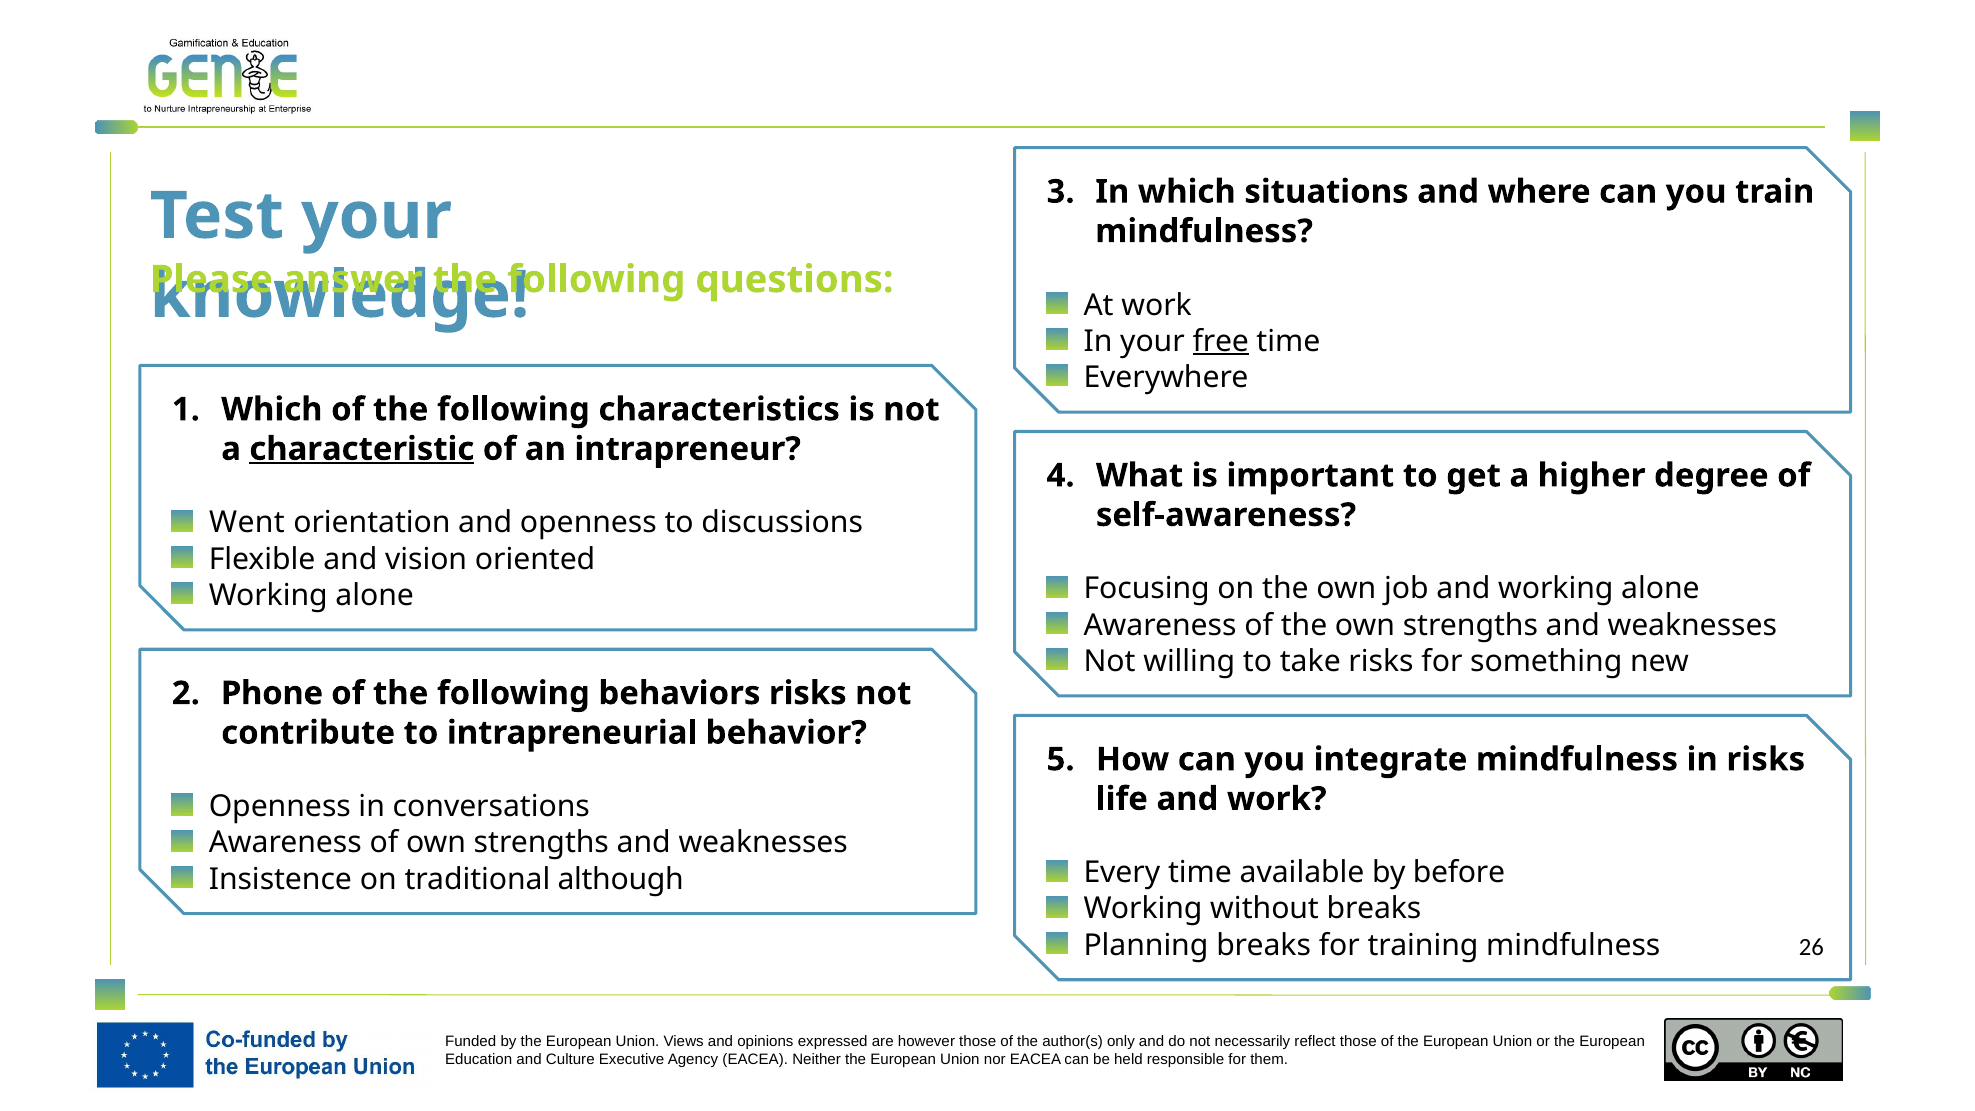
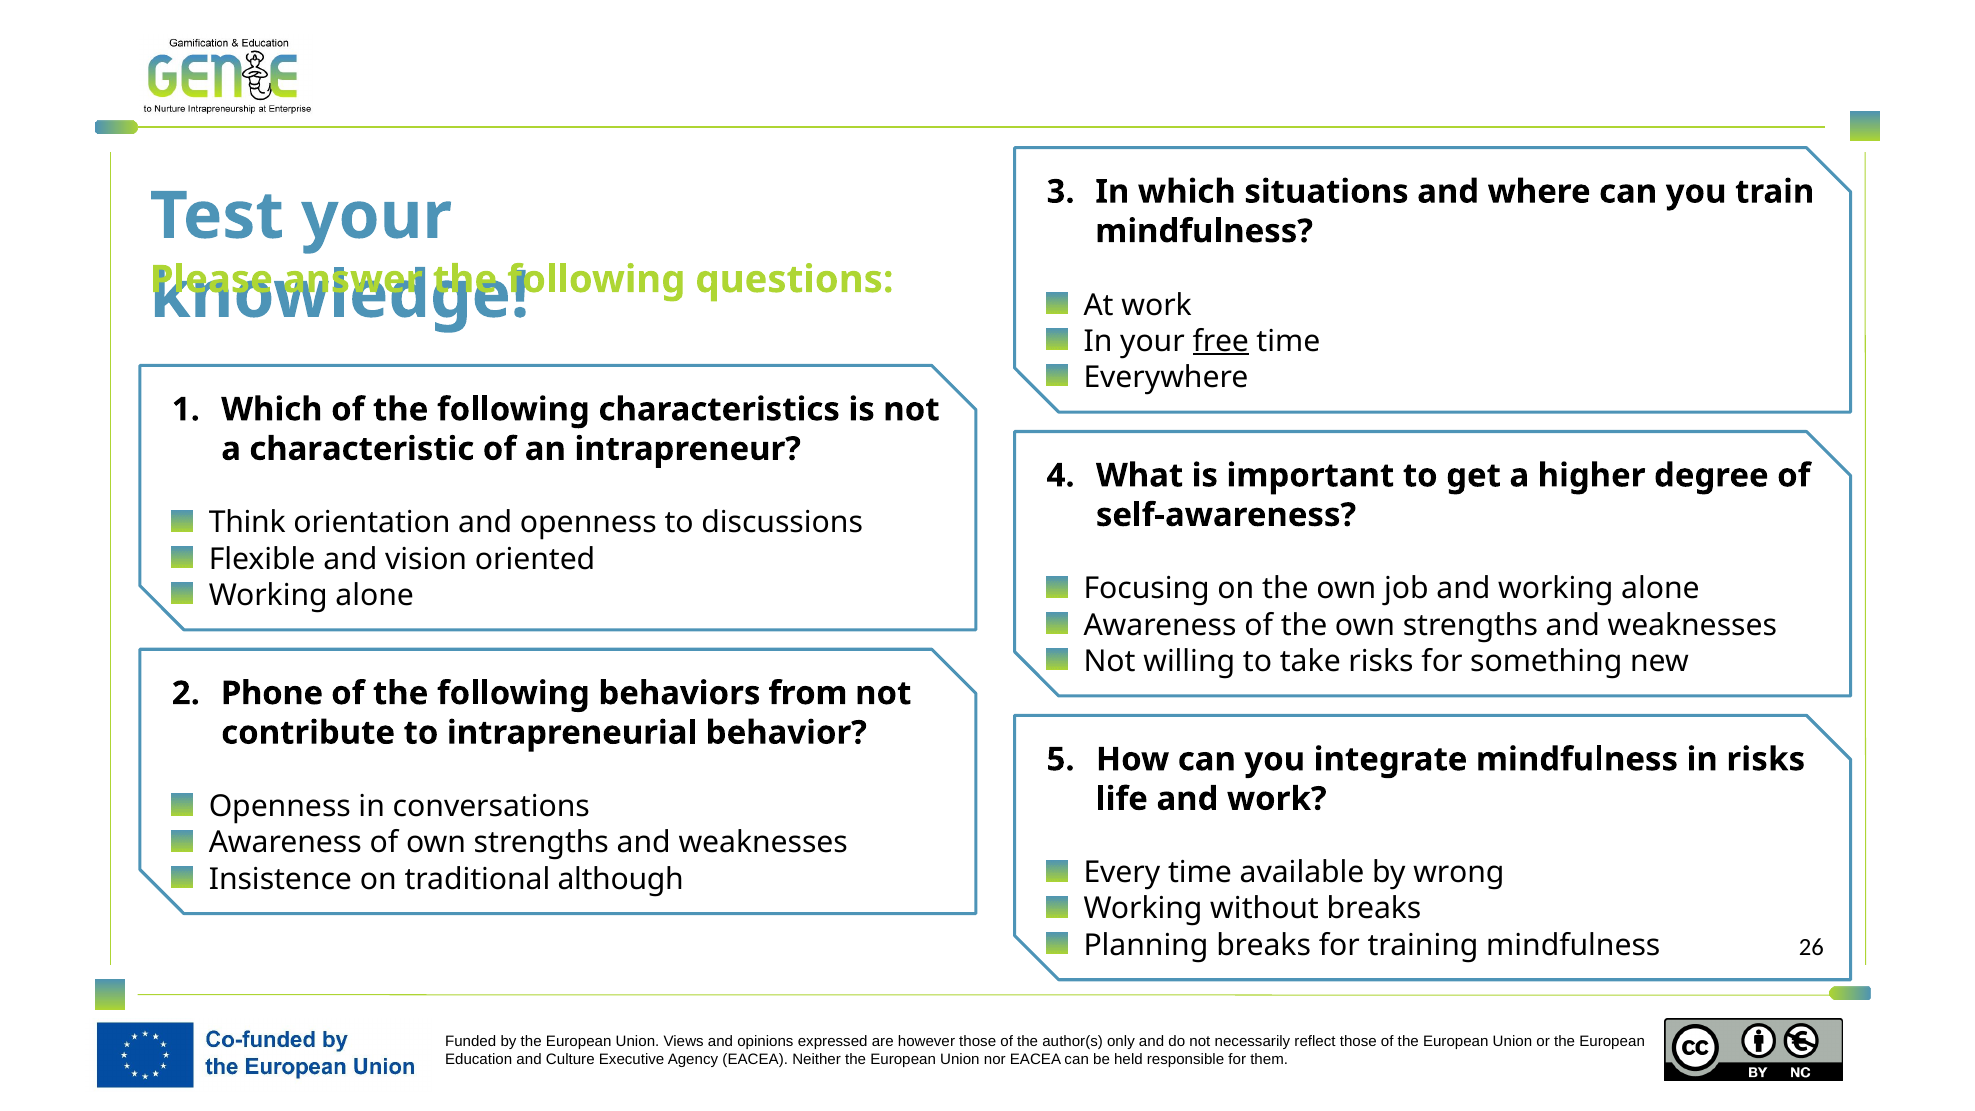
characteristic underline: present -> none
Went: Went -> Think
behaviors risks: risks -> from
before: before -> wrong
